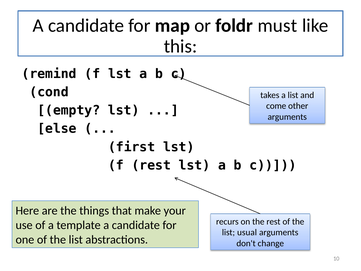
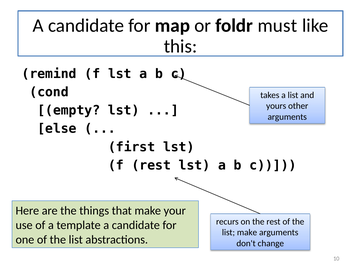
come: come -> yours
list usual: usual -> make
